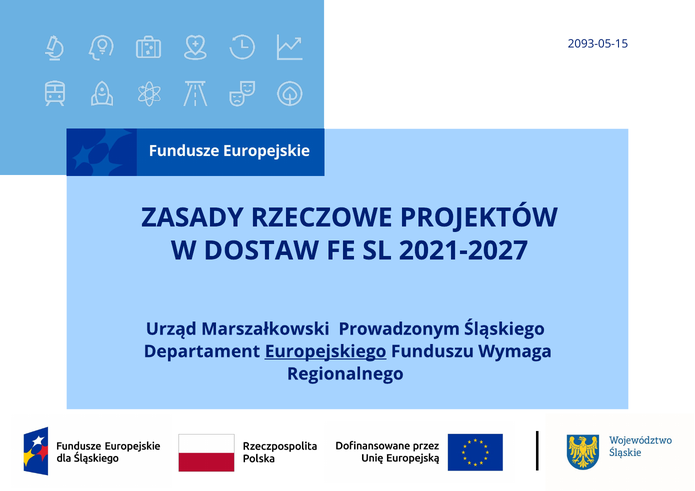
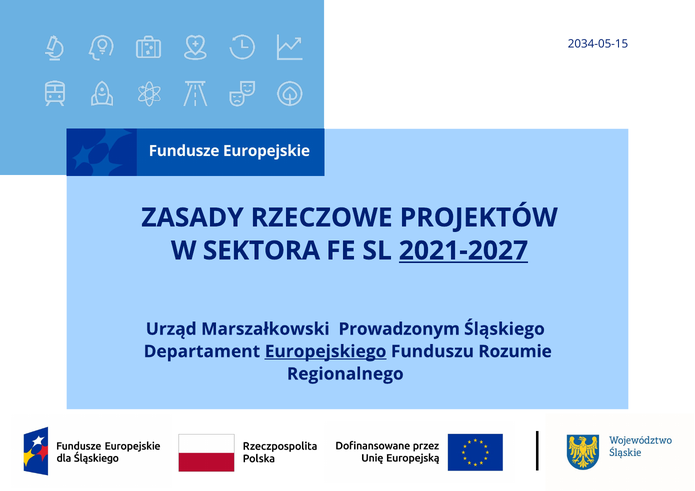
2093-05-15: 2093-05-15 -> 2034-05-15
DOSTAW: DOSTAW -> SEKTORA
2021-2027 underline: none -> present
Wymaga: Wymaga -> Rozumie
